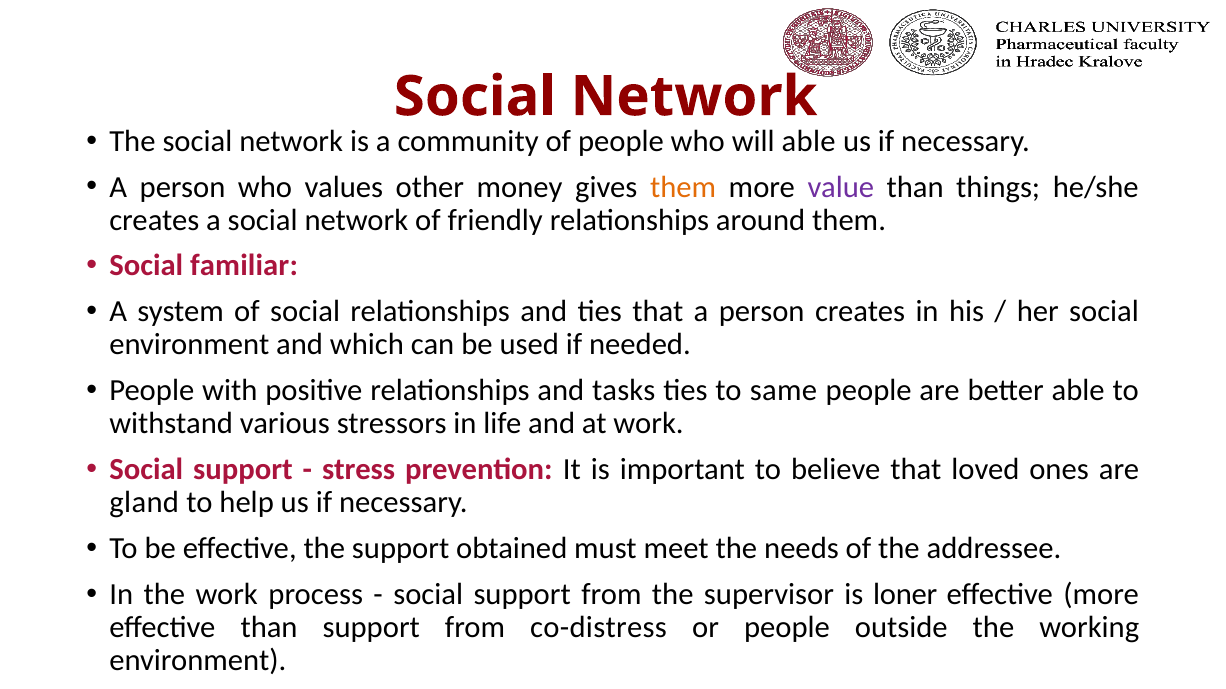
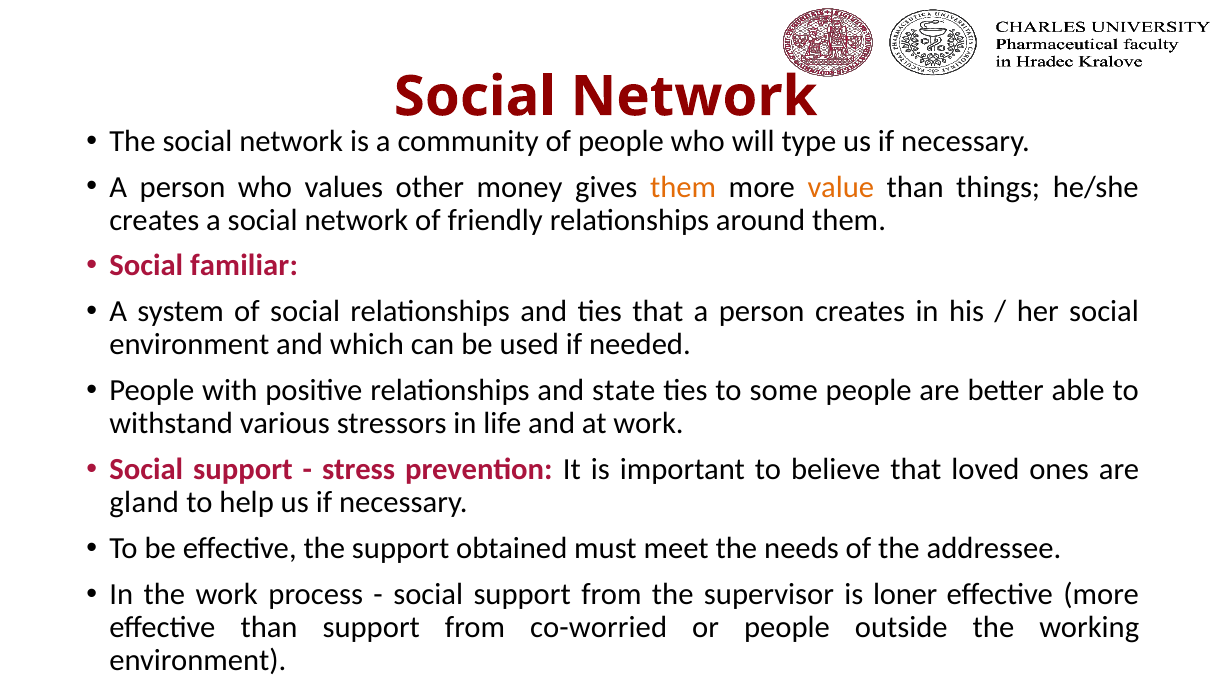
able at (809, 141): able -> type
value colour: purple -> orange
tasks: tasks -> state
same: same -> some
co-distress: co-distress -> co-worried
